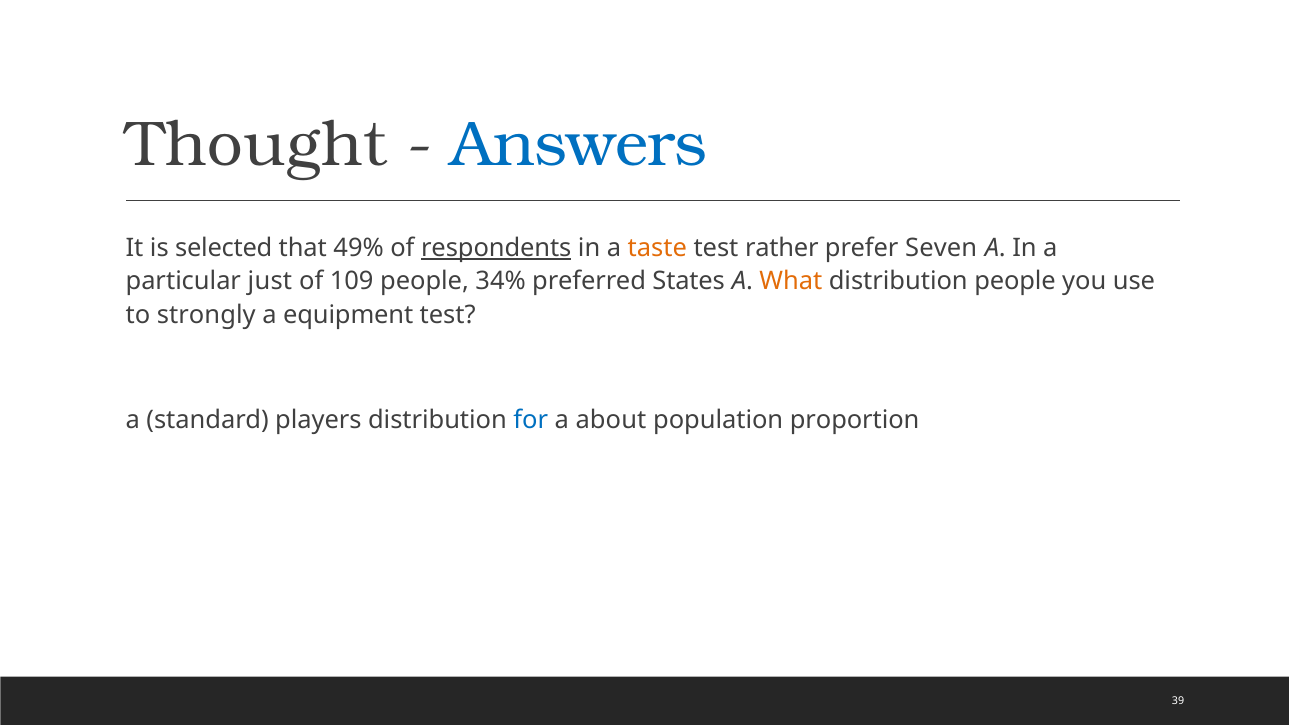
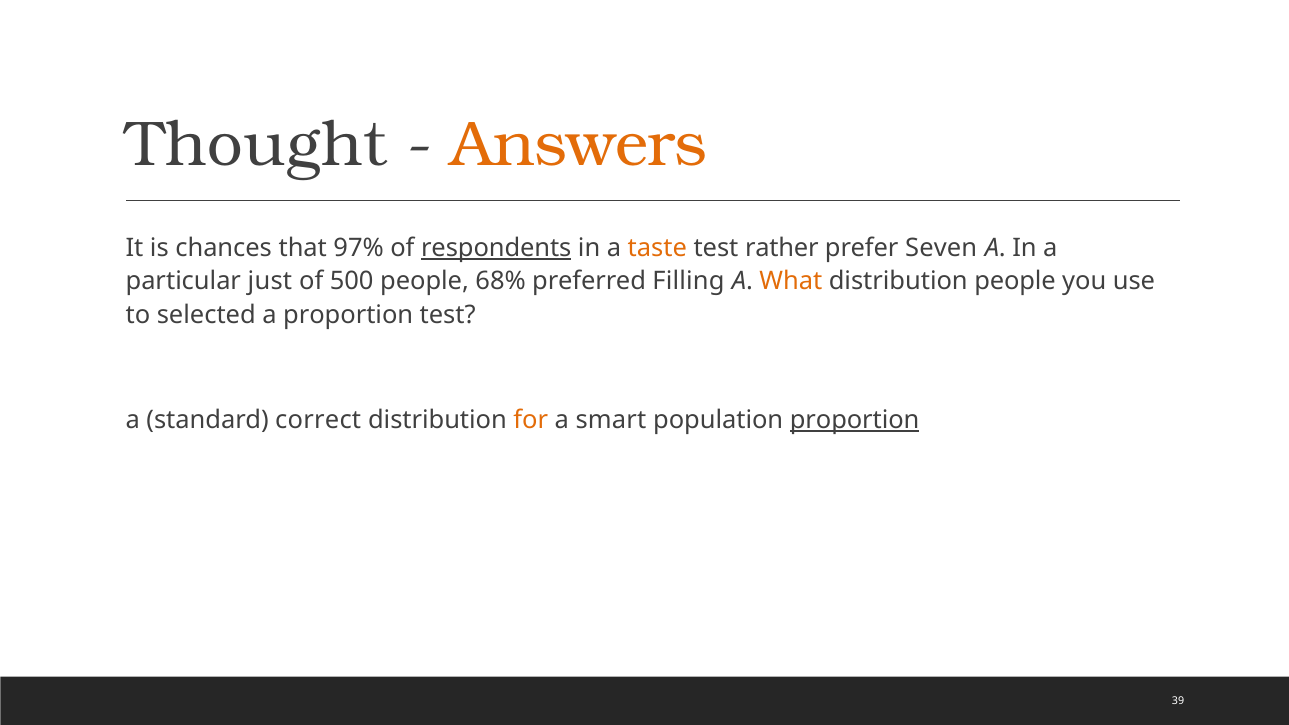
Answers colour: blue -> orange
selected: selected -> chances
49%: 49% -> 97%
109: 109 -> 500
34%: 34% -> 68%
States: States -> Filling
strongly: strongly -> selected
a equipment: equipment -> proportion
players: players -> correct
for colour: blue -> orange
about: about -> smart
proportion at (855, 420) underline: none -> present
